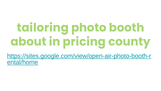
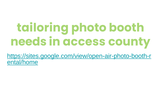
about: about -> needs
pricing: pricing -> access
